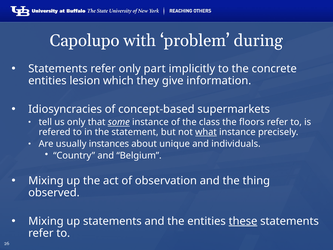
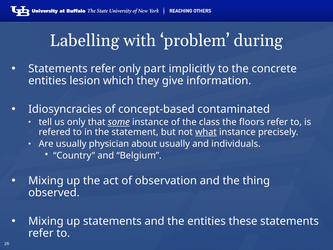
Capolupo: Capolupo -> Labelling
supermarkets: supermarkets -> contaminated
instances: instances -> physician
about unique: unique -> usually
these underline: present -> none
